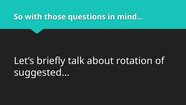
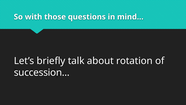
suggested…: suggested… -> succession…
